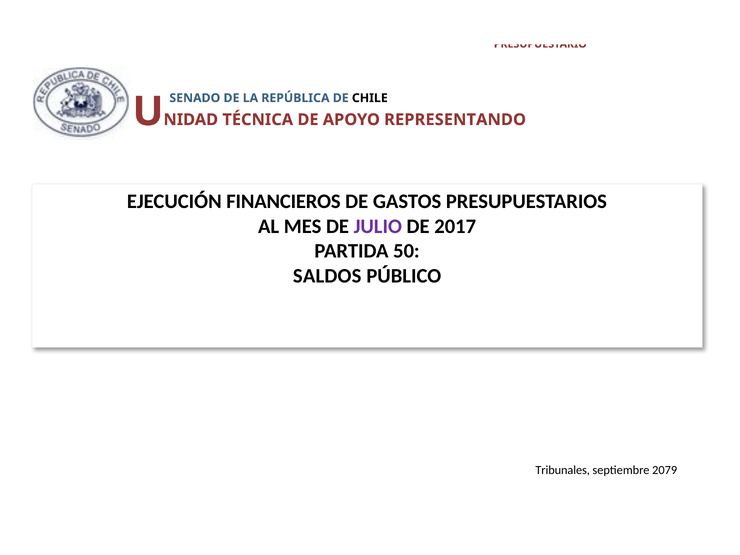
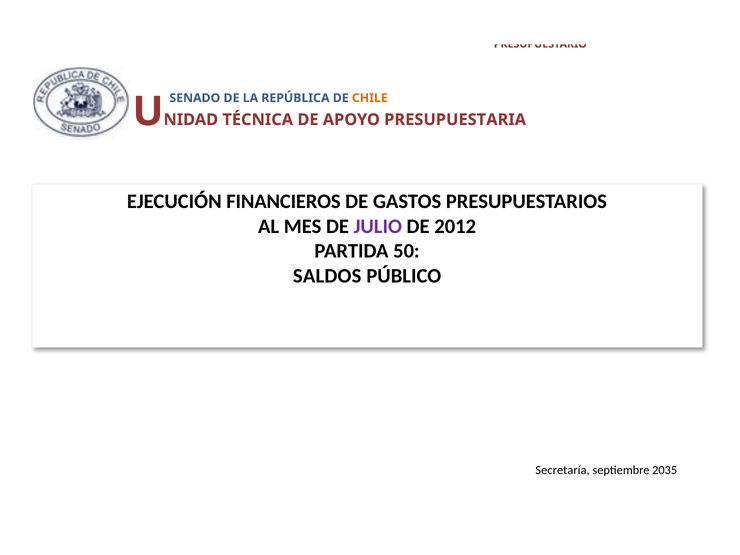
CHILE at (370, 98) colour: black -> orange
REPRESENTANDO: REPRESENTANDO -> PRESUPUESTARIA
2017: 2017 -> 2012
Tribunales: Tribunales -> Secretaría
2079: 2079 -> 2035
